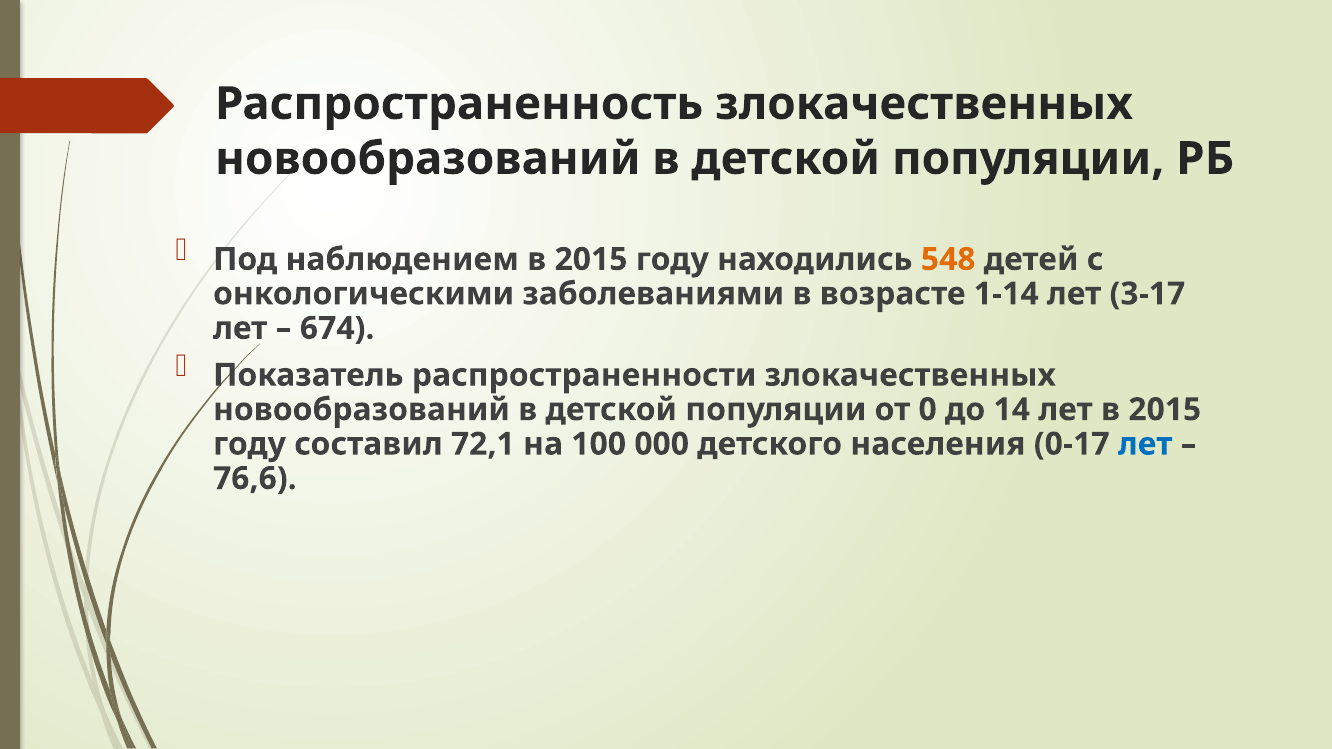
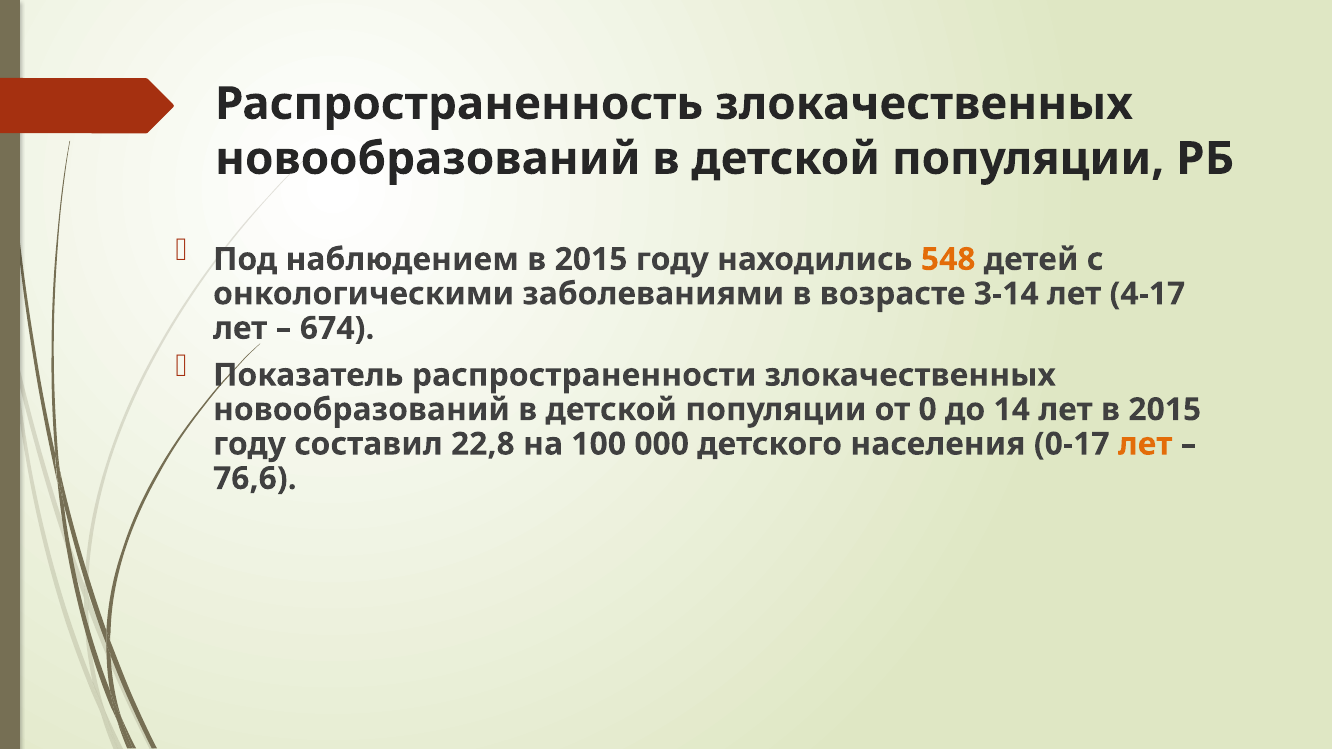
1-14: 1-14 -> 3-14
3-17: 3-17 -> 4-17
72,1: 72,1 -> 22,8
лет at (1145, 444) colour: blue -> orange
